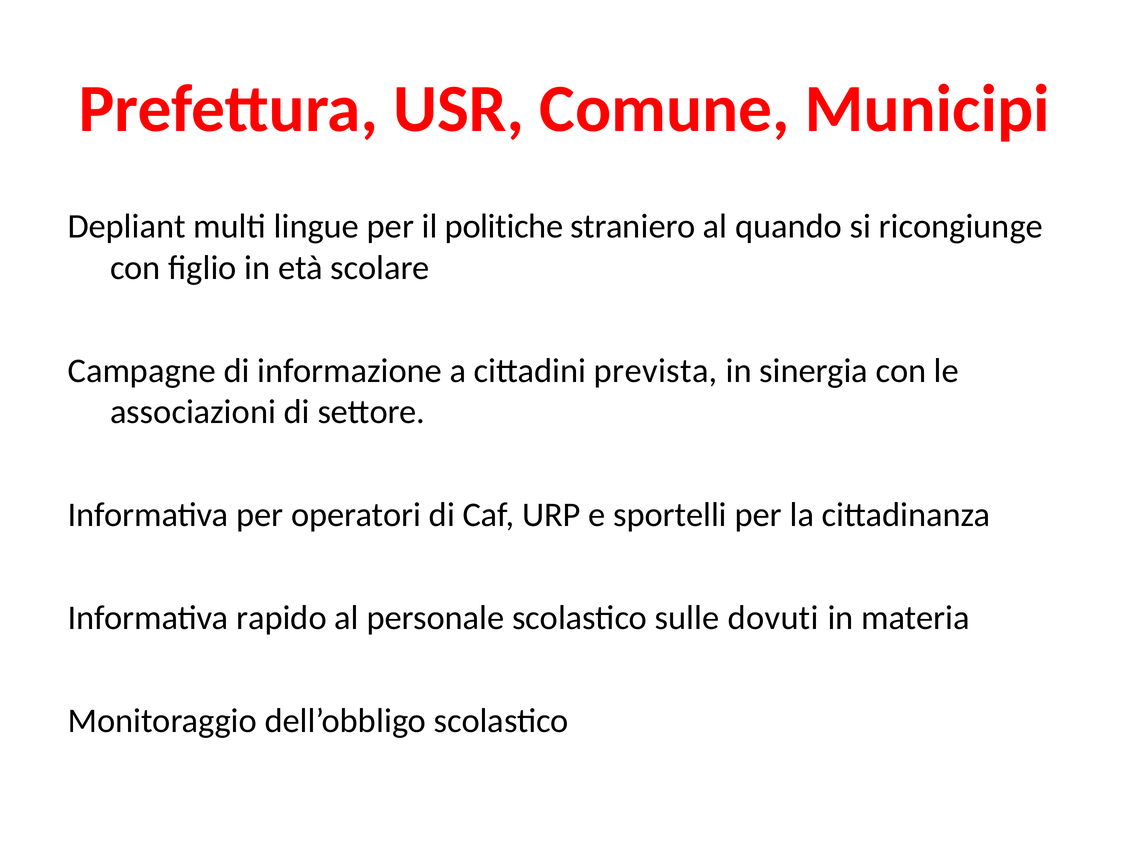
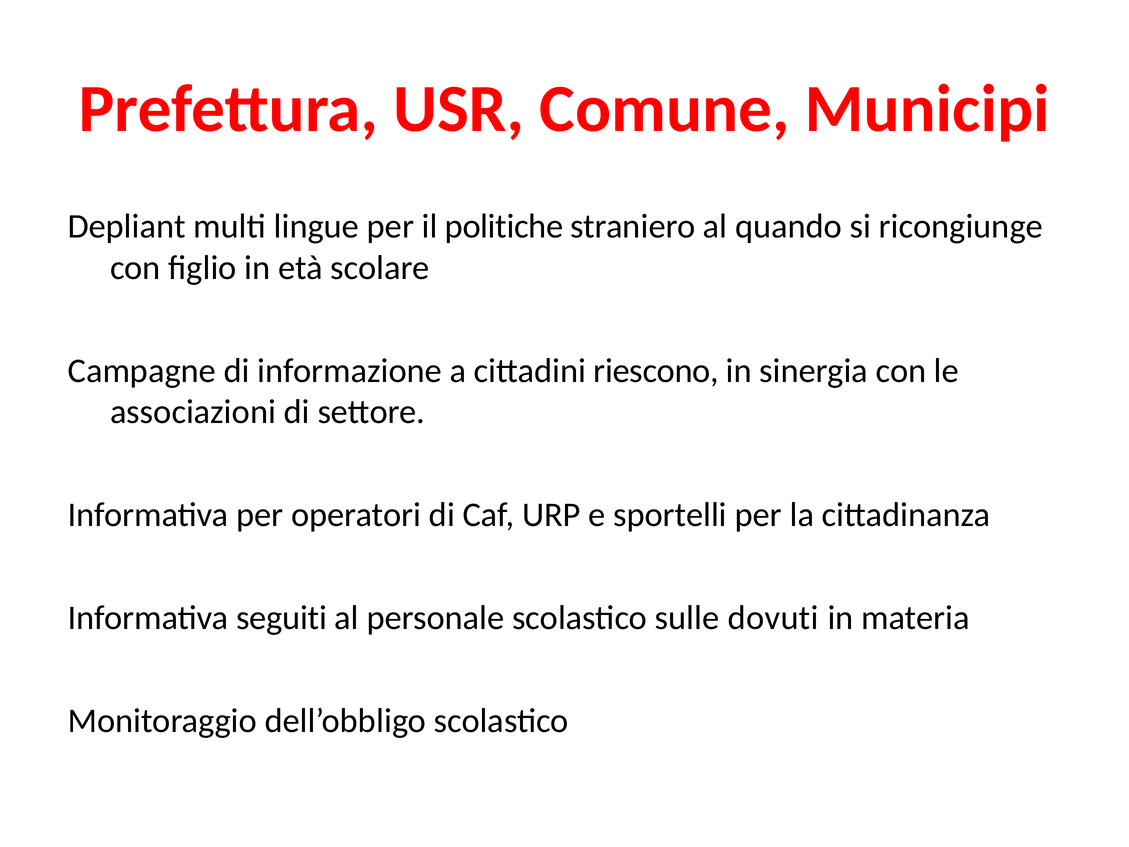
prevista: prevista -> riescono
rapido: rapido -> seguiti
